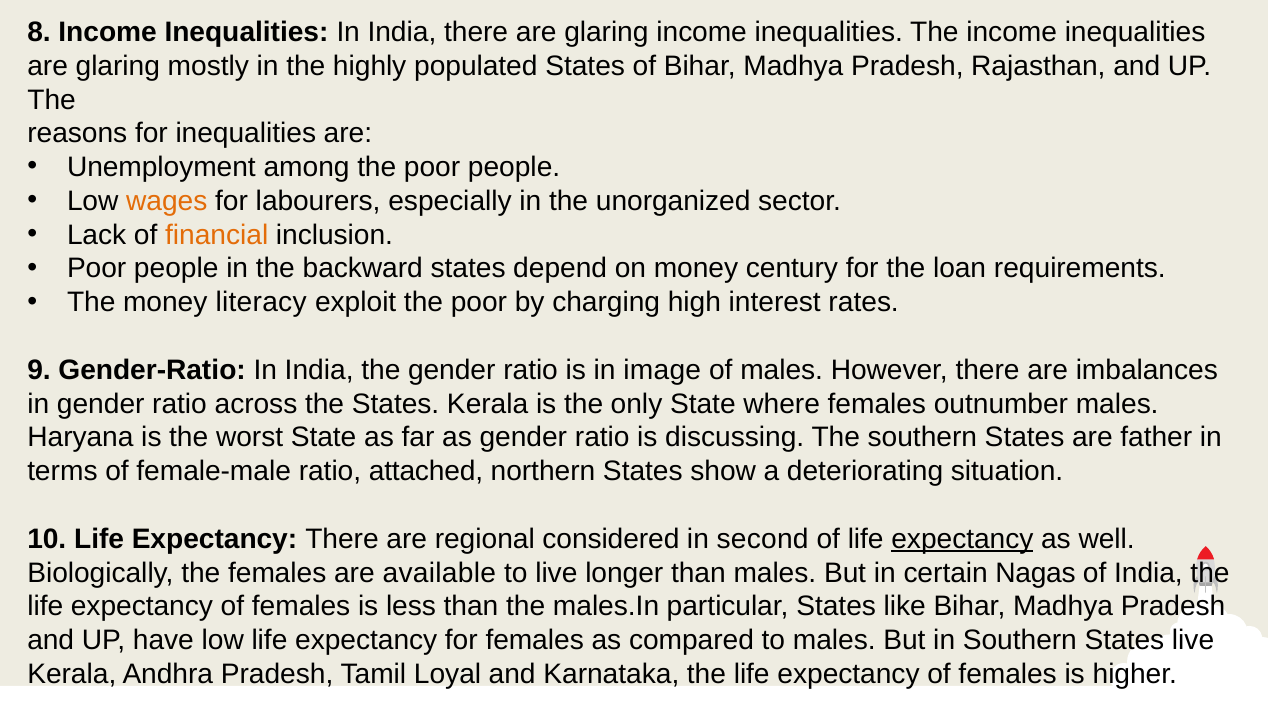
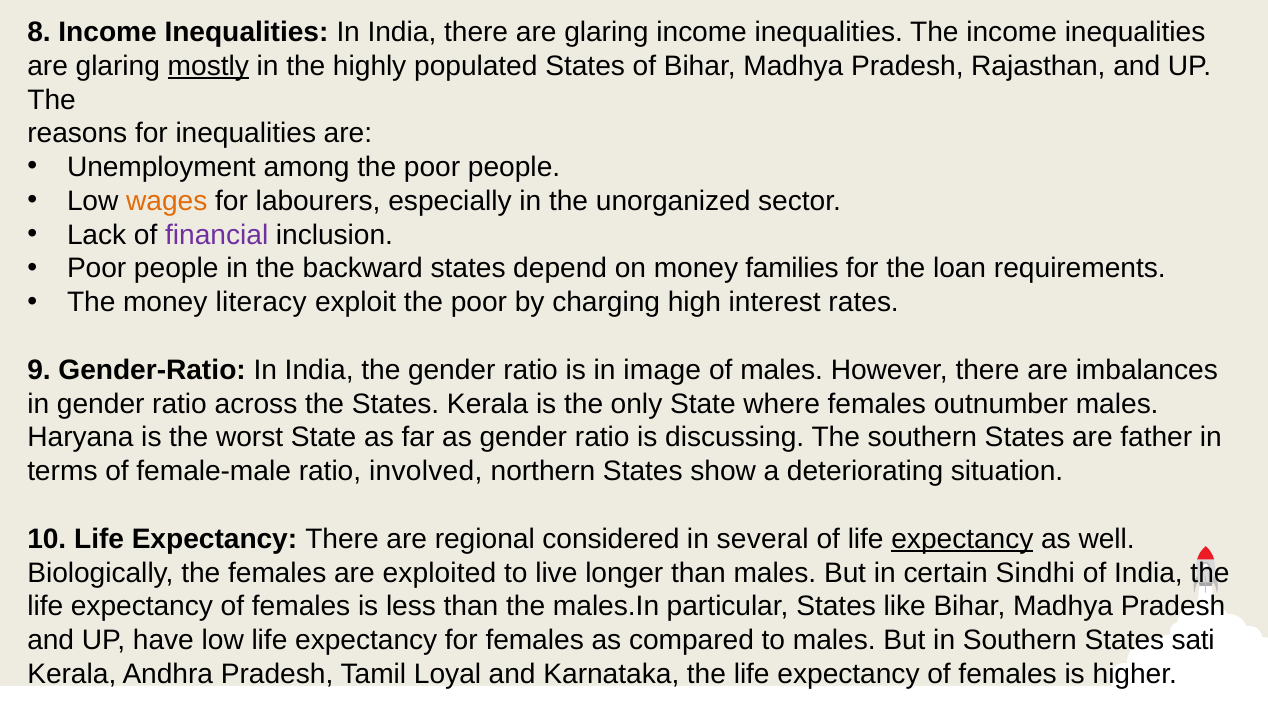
mostly underline: none -> present
financial colour: orange -> purple
century: century -> families
attached: attached -> involved
second: second -> several
available: available -> exploited
Nagas: Nagas -> Sindhi
States live: live -> sati
